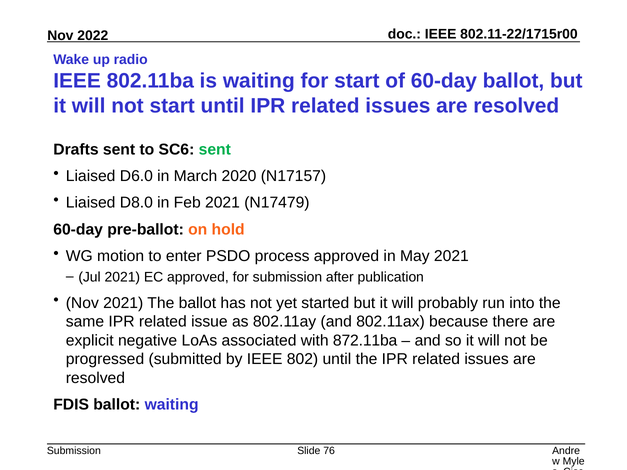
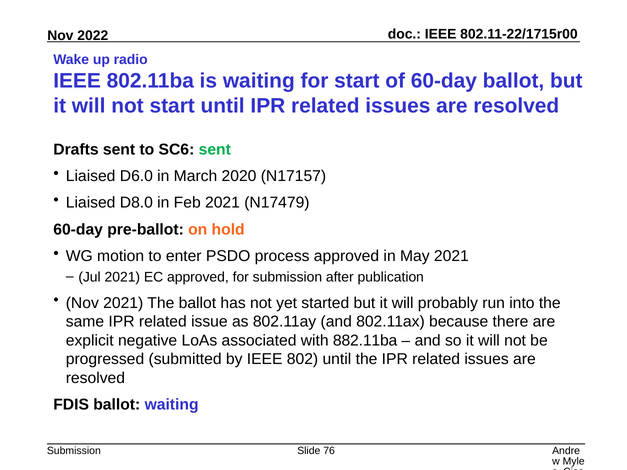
872.11ba: 872.11ba -> 882.11ba
